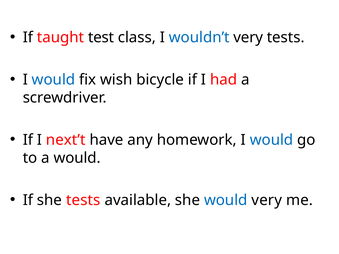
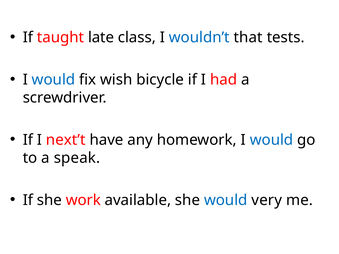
test: test -> late
wouldn’t very: very -> that
a would: would -> speak
she tests: tests -> work
